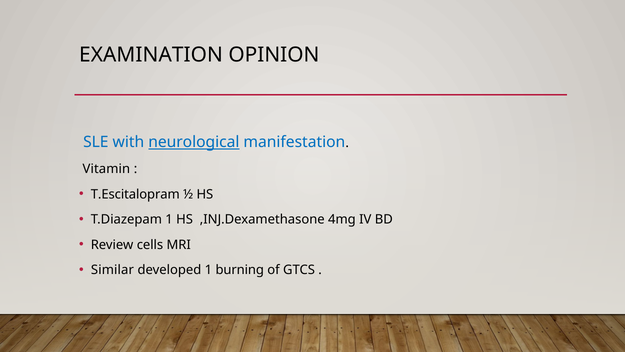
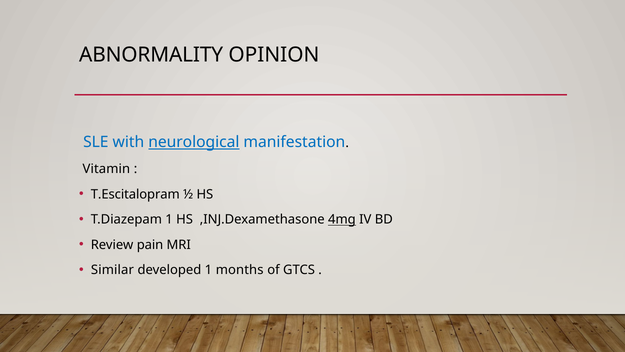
EXAMINATION: EXAMINATION -> ABNORMALITY
4mg underline: none -> present
cells: cells -> pain
burning: burning -> months
